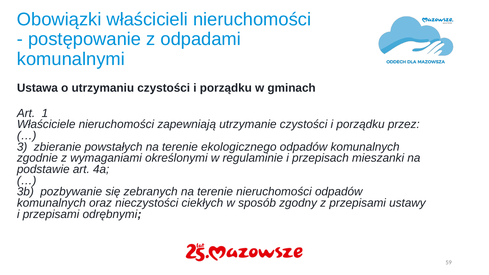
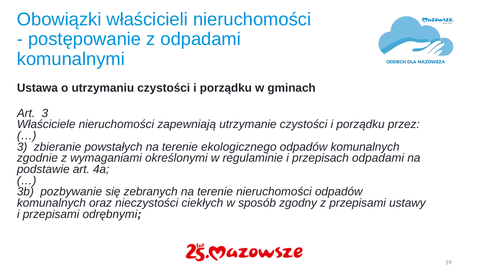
Art 1: 1 -> 3
przepisach mieszanki: mieszanki -> odpadami
